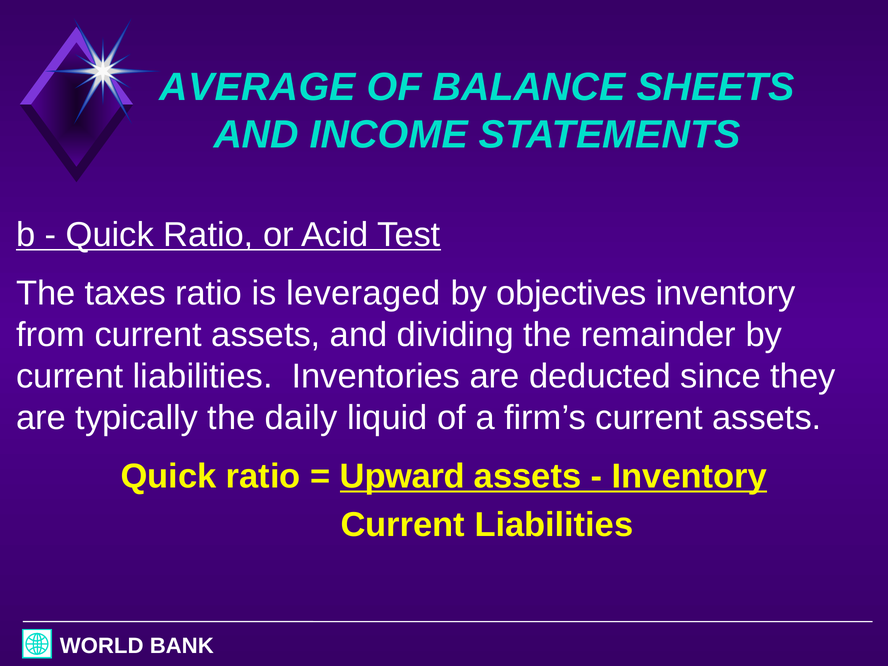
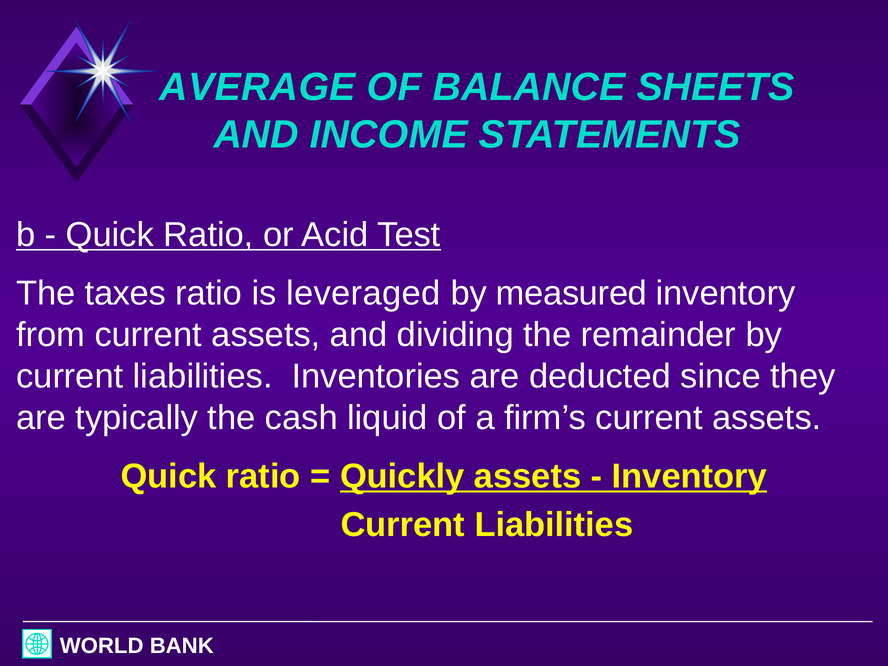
objectives: objectives -> measured
daily: daily -> cash
Upward: Upward -> Quickly
